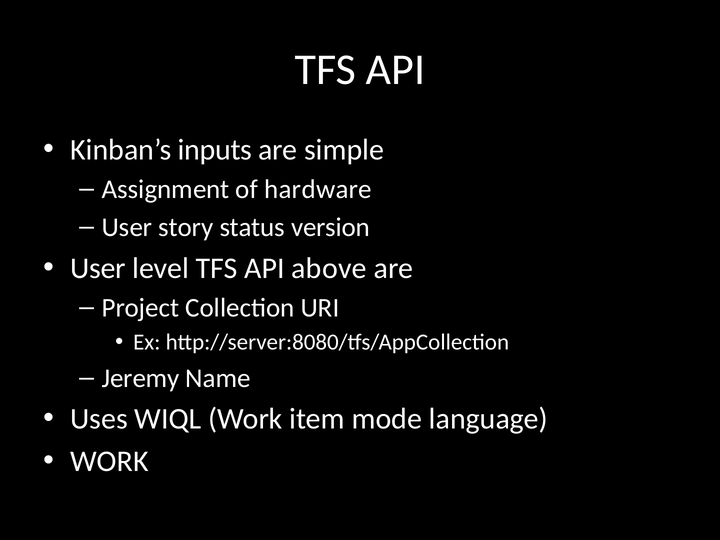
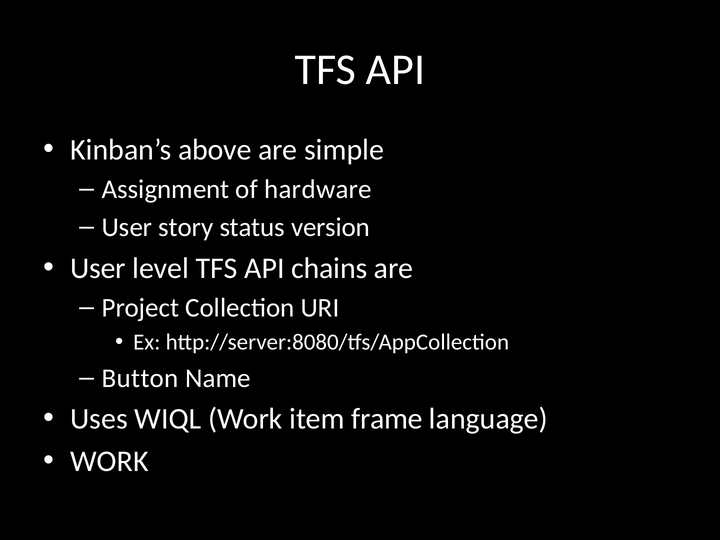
inputs: inputs -> above
above: above -> chains
Jeremy: Jeremy -> Button
mode: mode -> frame
